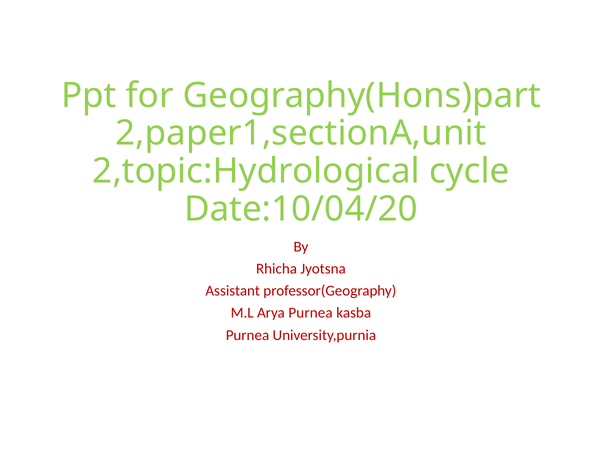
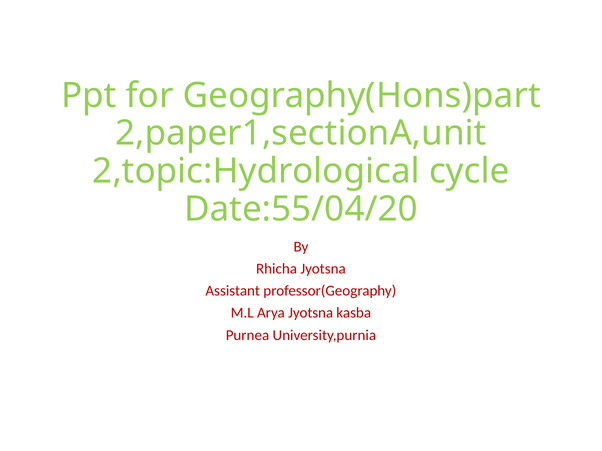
Date:10/04/20: Date:10/04/20 -> Date:55/04/20
Arya Purnea: Purnea -> Jyotsna
